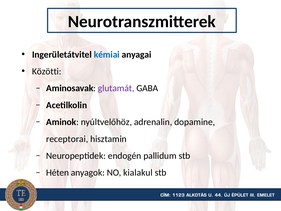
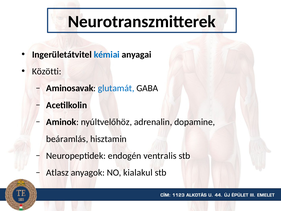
glutamát colour: purple -> blue
receptorai: receptorai -> beáramlás
pallidum: pallidum -> ventralis
Héten: Héten -> Atlasz
